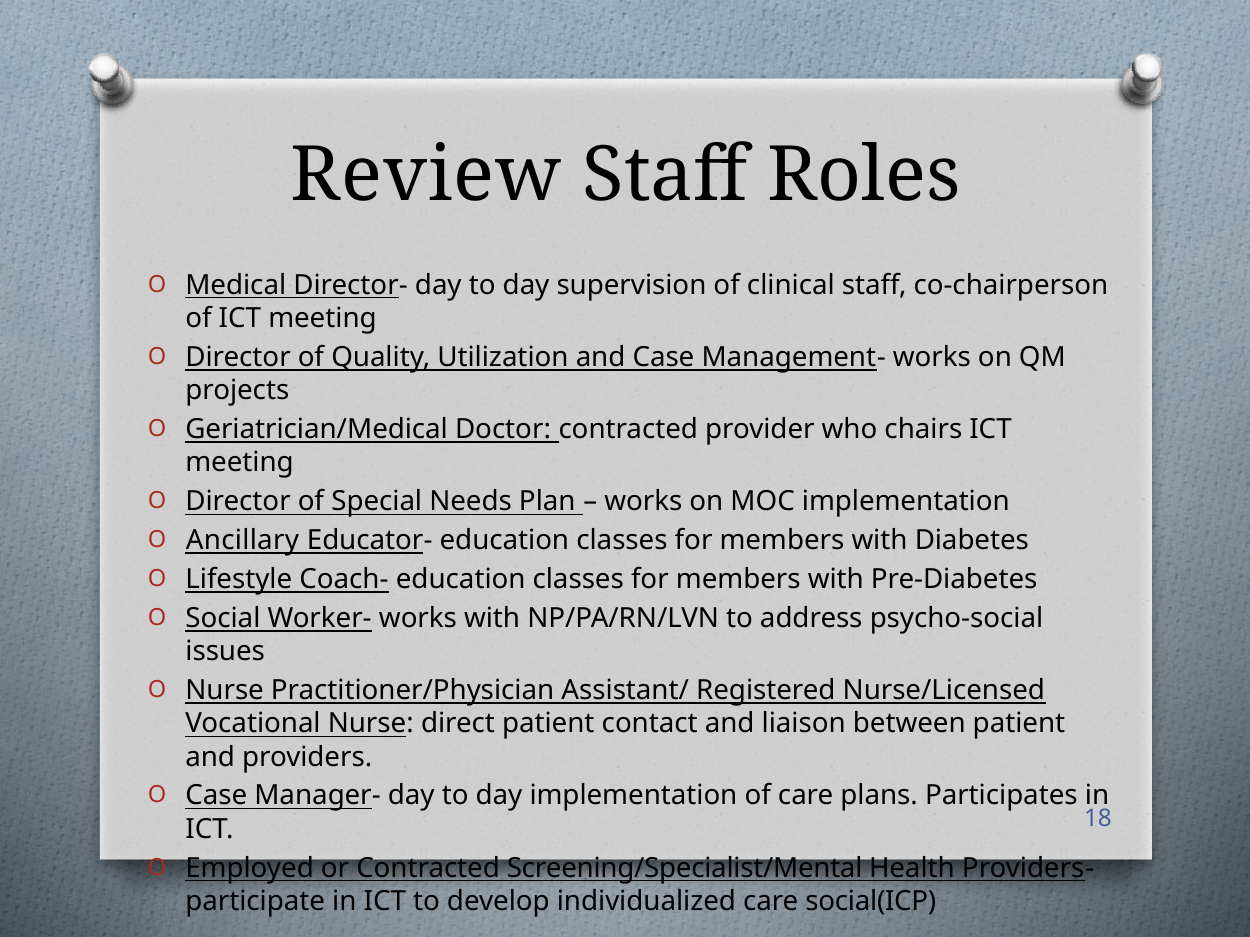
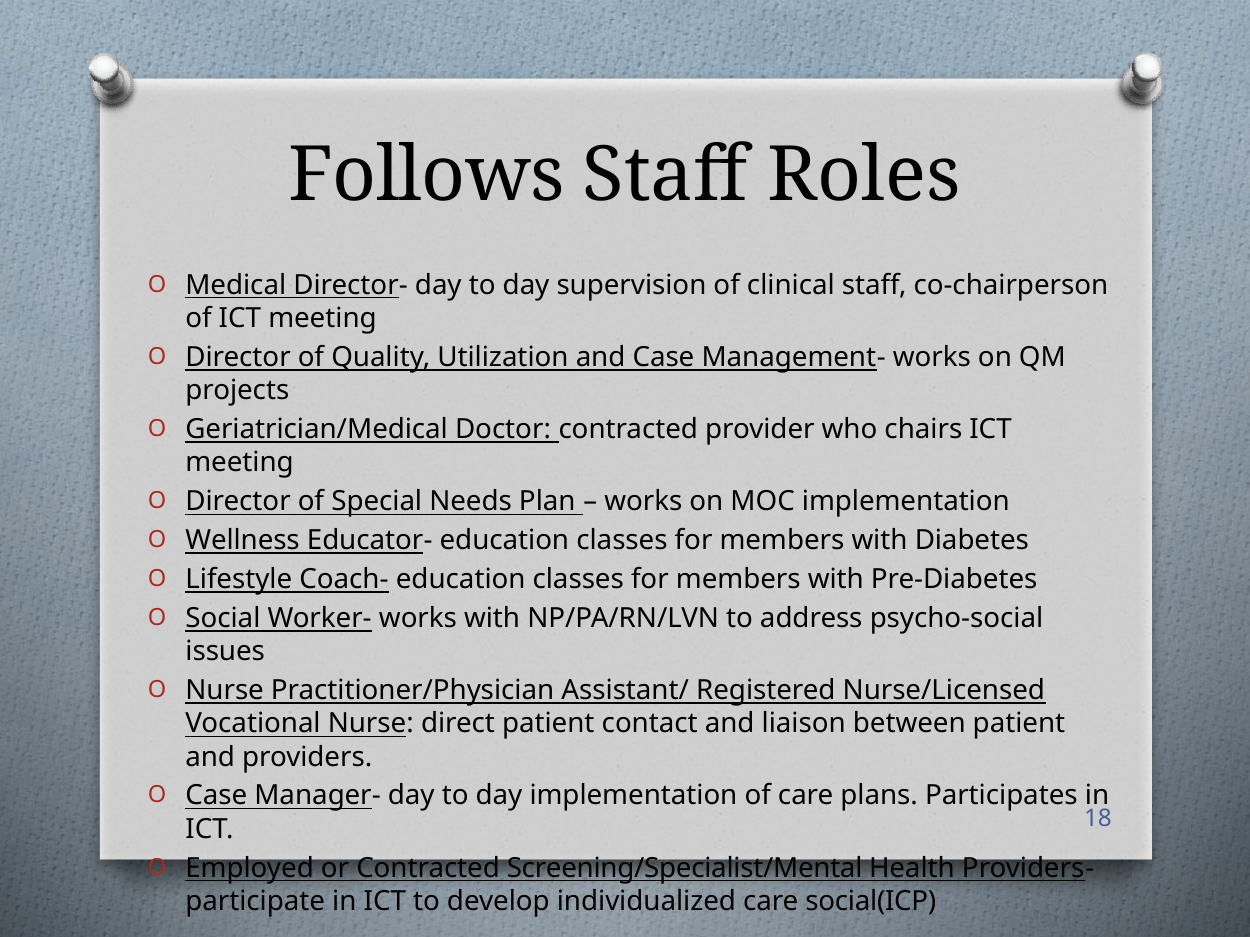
Review: Review -> Follows
Ancillary: Ancillary -> Wellness
